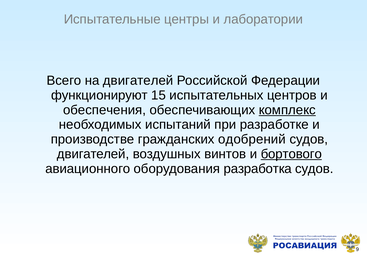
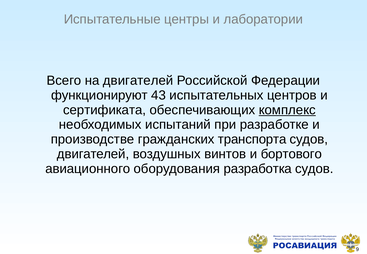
15: 15 -> 43
обеспечения: обеспечения -> сертификата
одобрений: одобрений -> транспорта
бортового underline: present -> none
